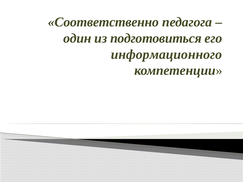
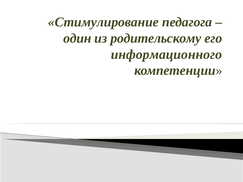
Соответственно: Соответственно -> Стимулирование
подготовиться: подготовиться -> родительскому
